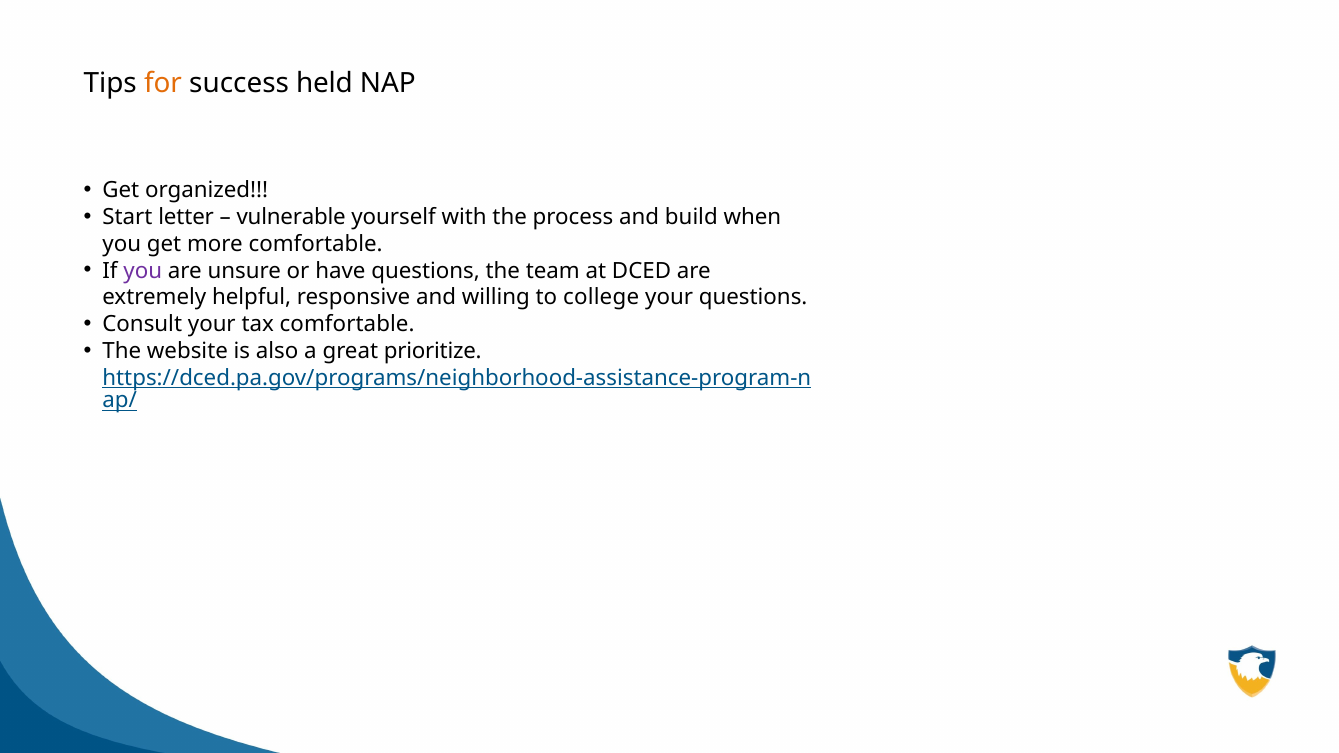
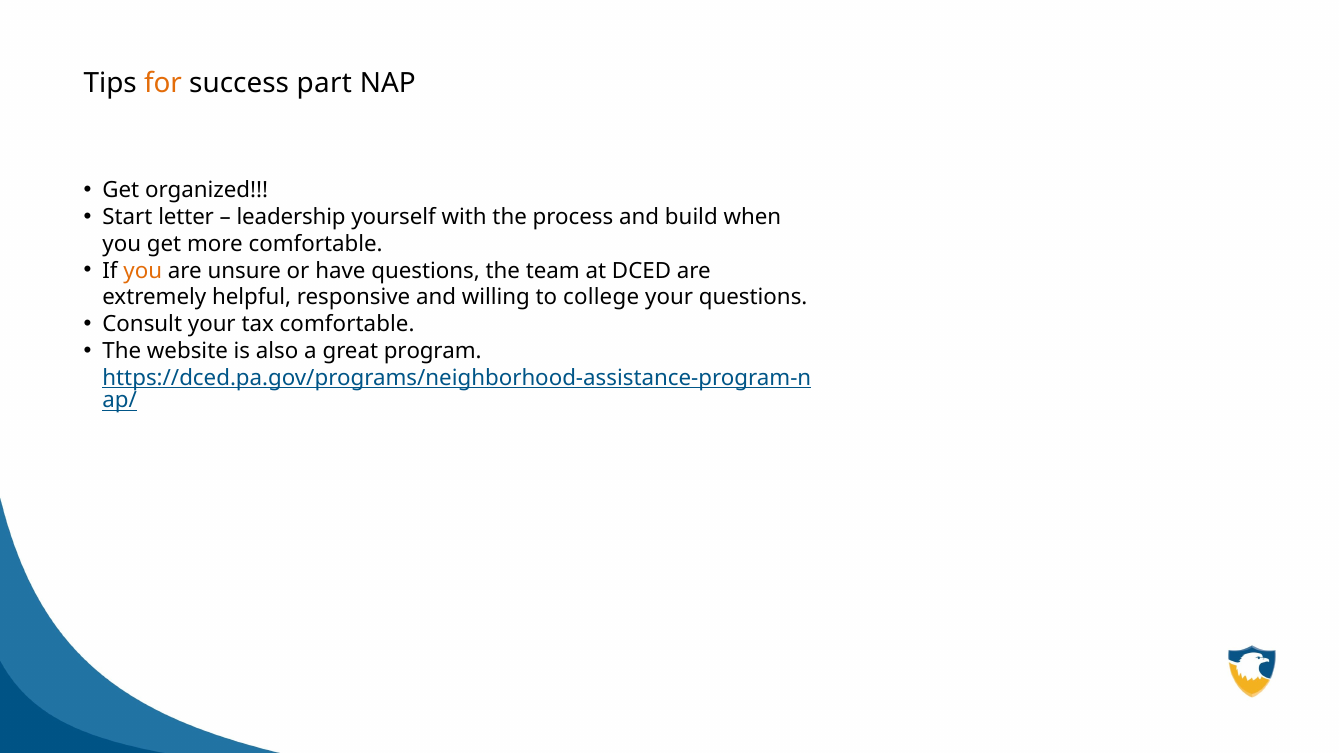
held: held -> part
vulnerable: vulnerable -> leadership
you at (143, 271) colour: purple -> orange
prioritize: prioritize -> program
